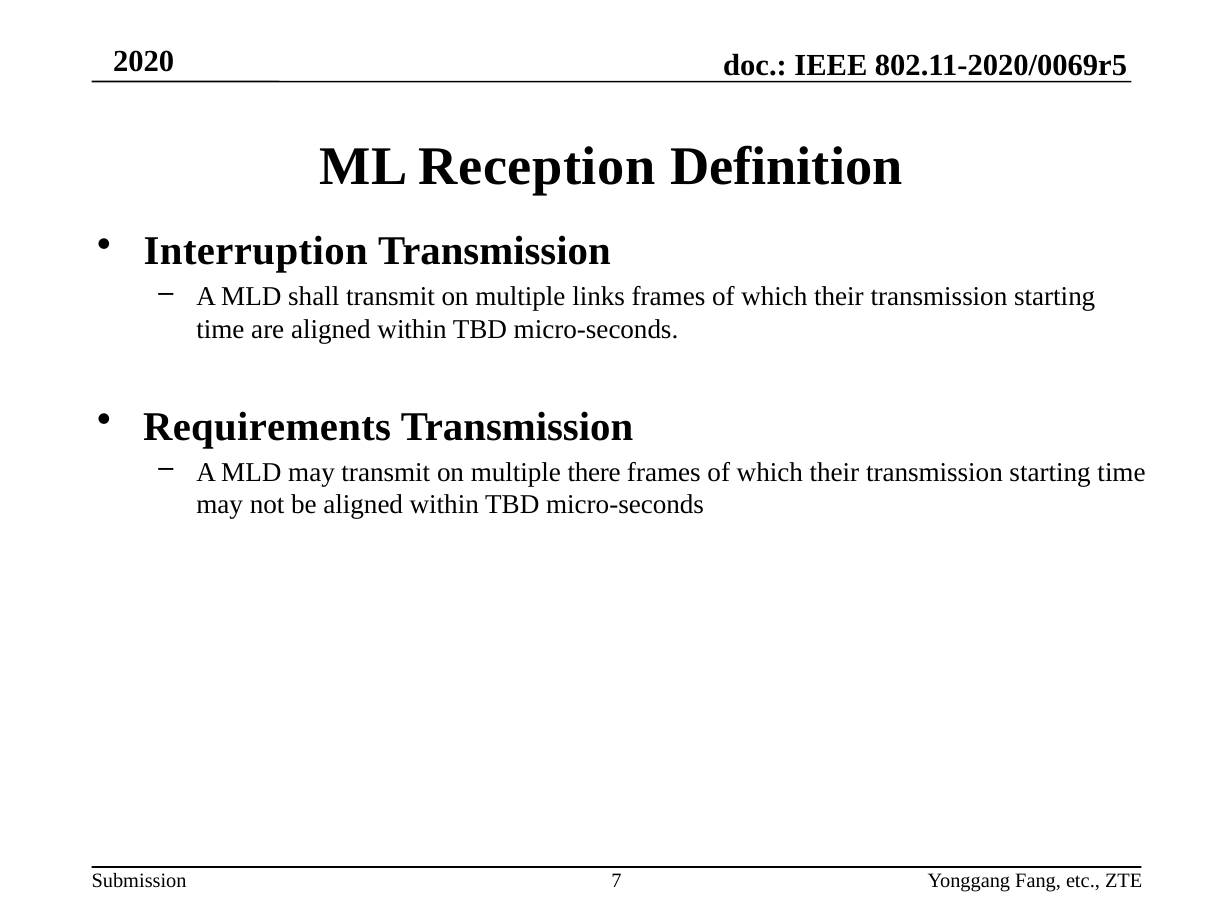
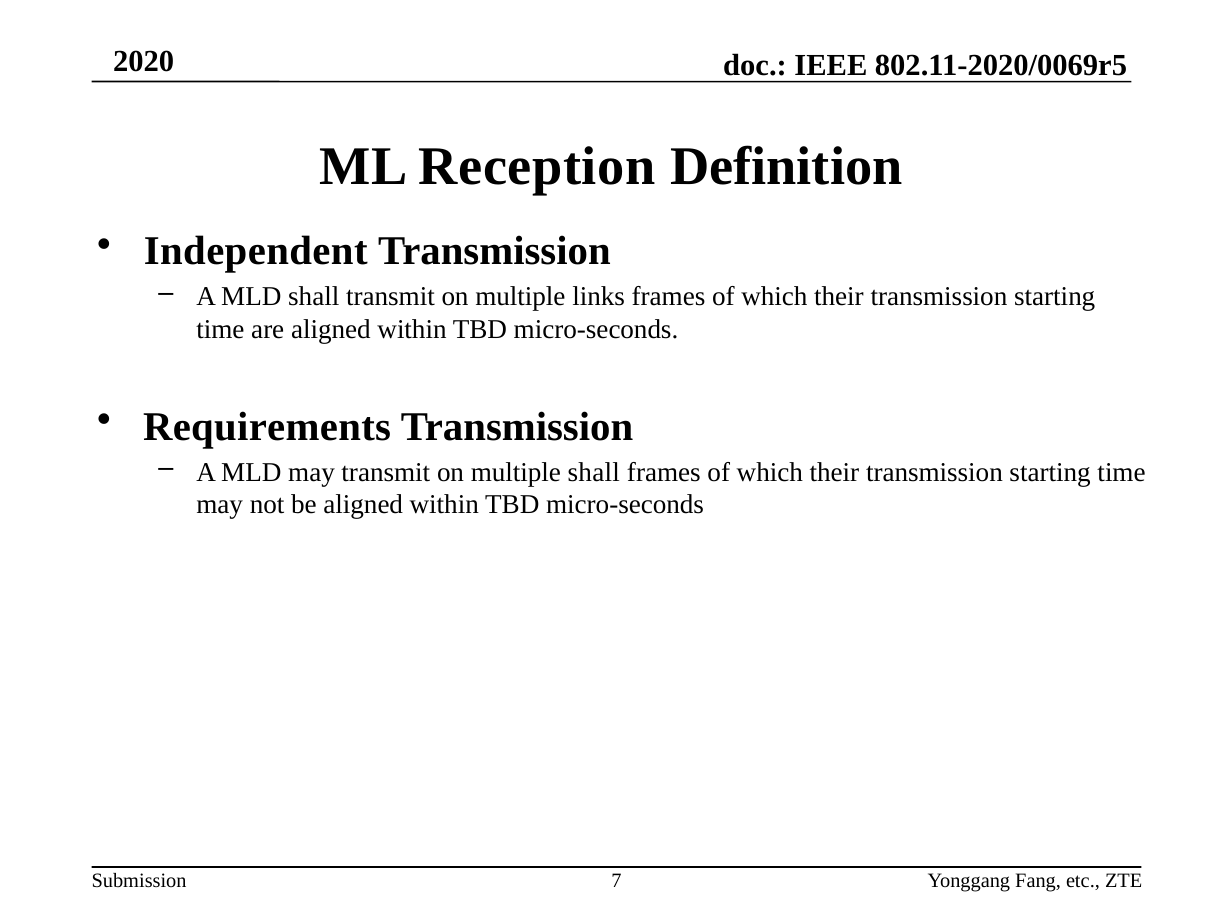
Interruption: Interruption -> Independent
multiple there: there -> shall
